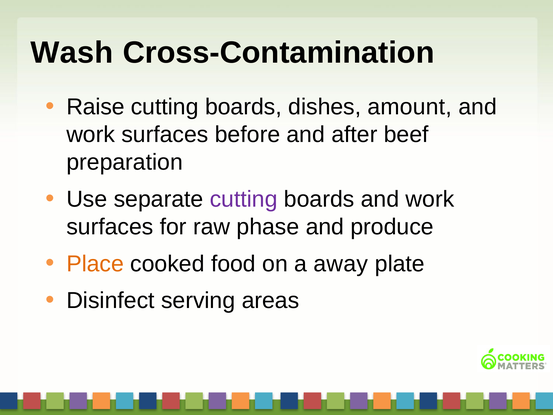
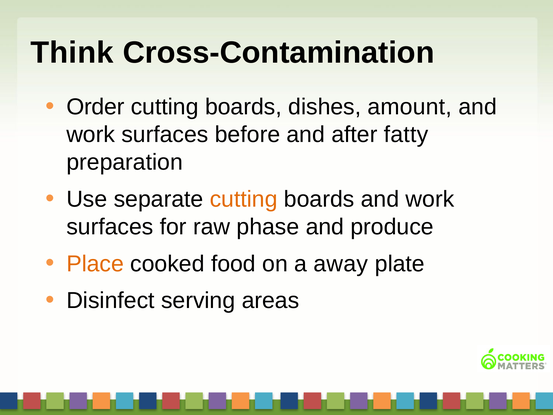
Wash: Wash -> Think
Raise: Raise -> Order
beef: beef -> fatty
cutting at (244, 199) colour: purple -> orange
